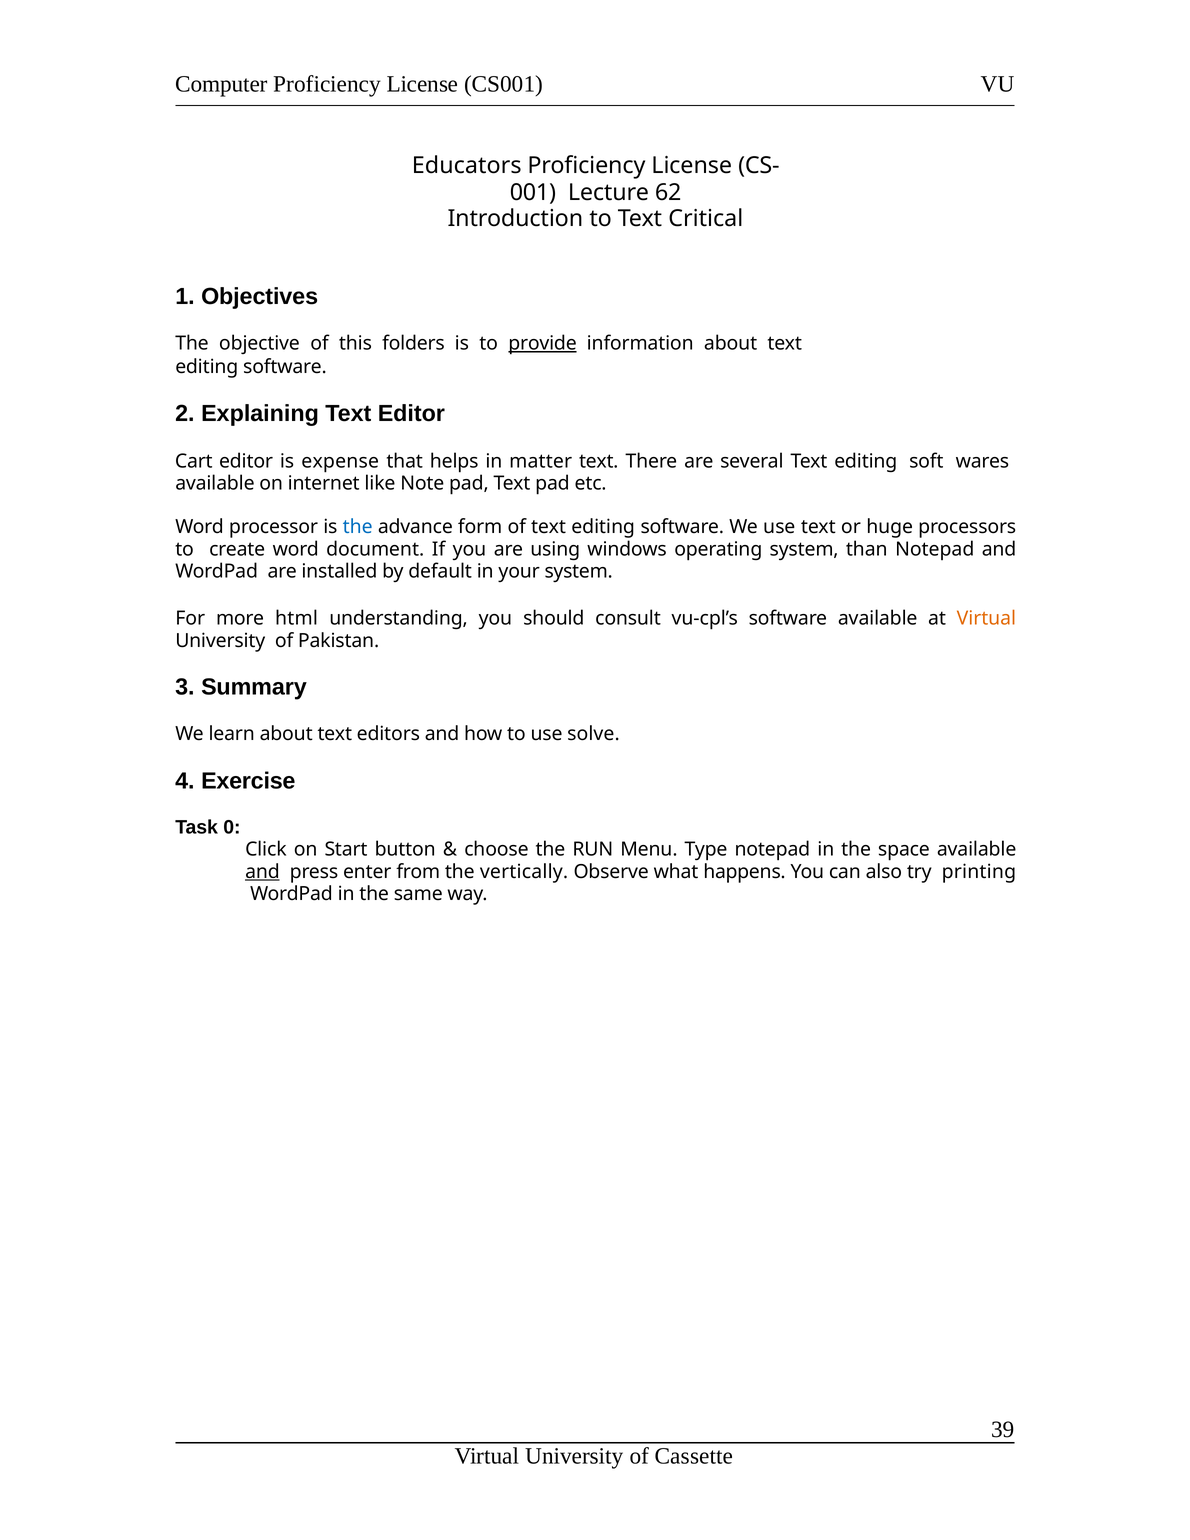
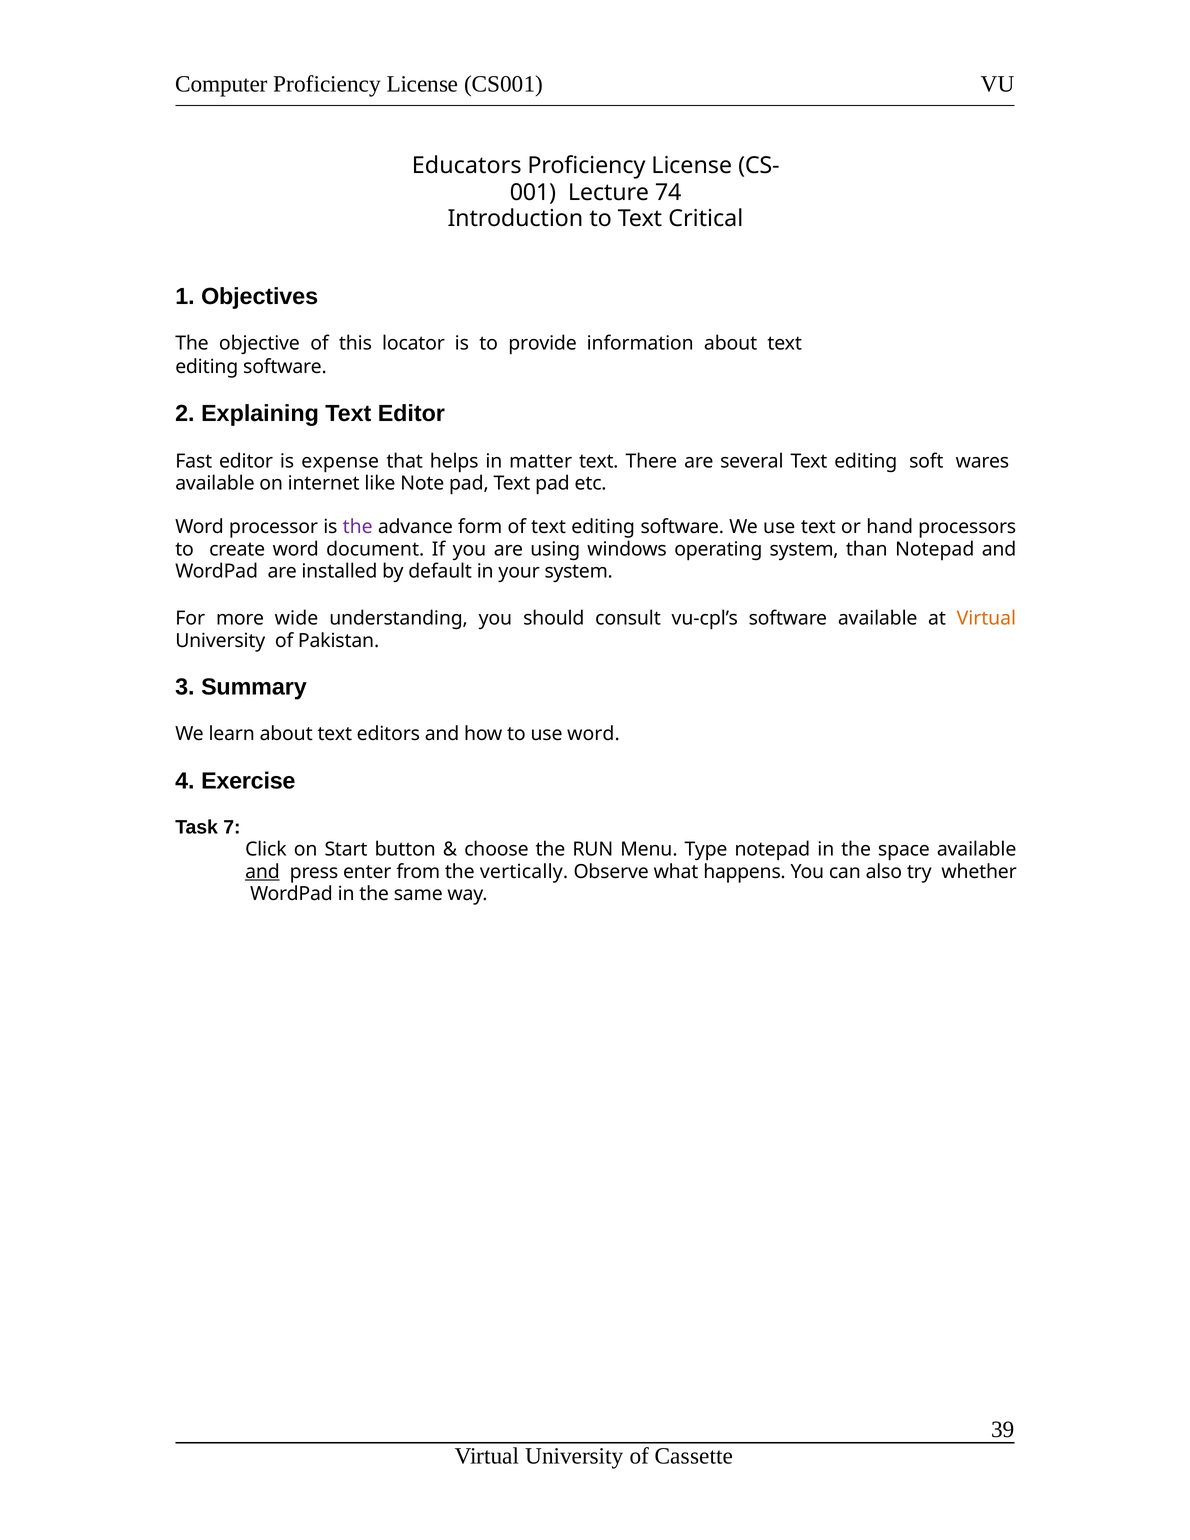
62: 62 -> 74
folders: folders -> locator
provide underline: present -> none
Cart: Cart -> Fast
the at (358, 527) colour: blue -> purple
huge: huge -> hand
html: html -> wide
use solve: solve -> word
0: 0 -> 7
printing: printing -> whether
